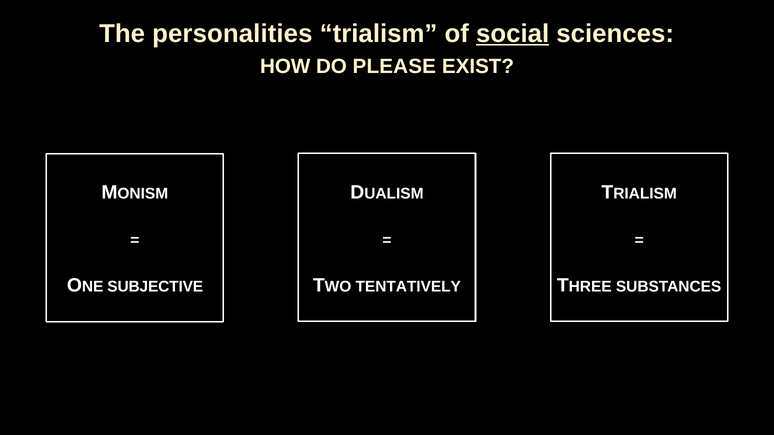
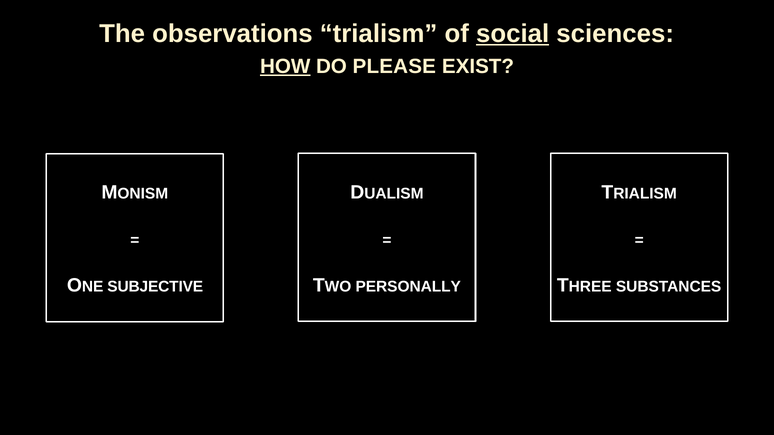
personalities: personalities -> observations
HOW underline: none -> present
TENTATIVELY: TENTATIVELY -> PERSONALLY
